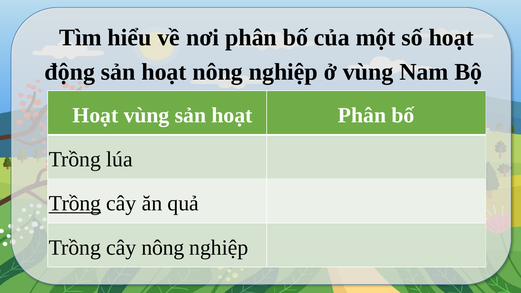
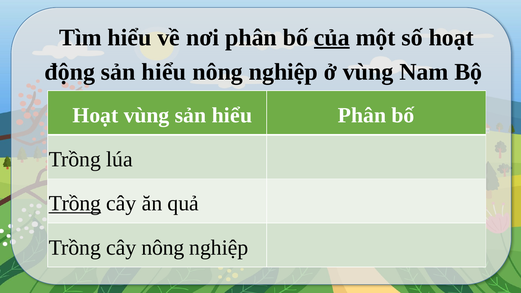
của underline: none -> present
động sản hoạt: hoạt -> hiểu
hoạt at (232, 115): hoạt -> hiểu
